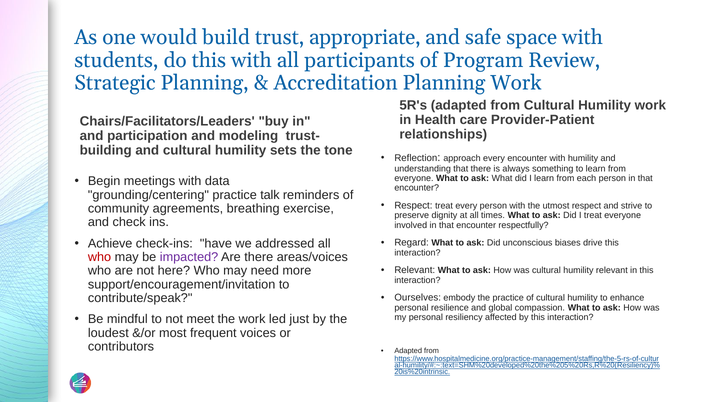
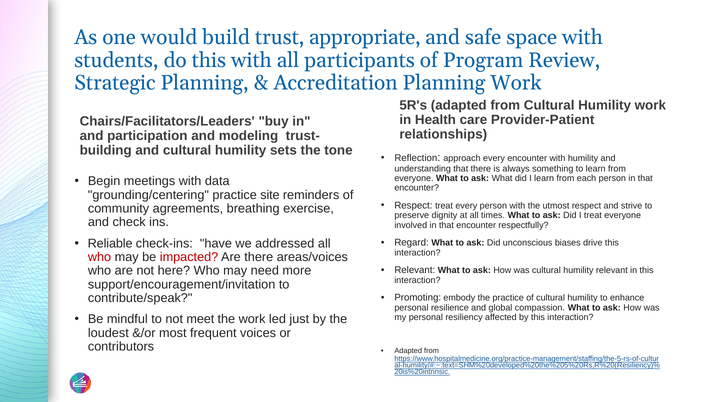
talk: talk -> site
Achieve: Achieve -> Reliable
impacted colour: purple -> red
Ourselves: Ourselves -> Promoting
